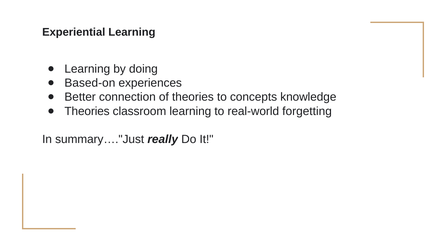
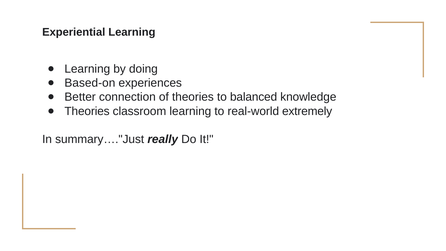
concepts: concepts -> balanced
forgetting: forgetting -> extremely
